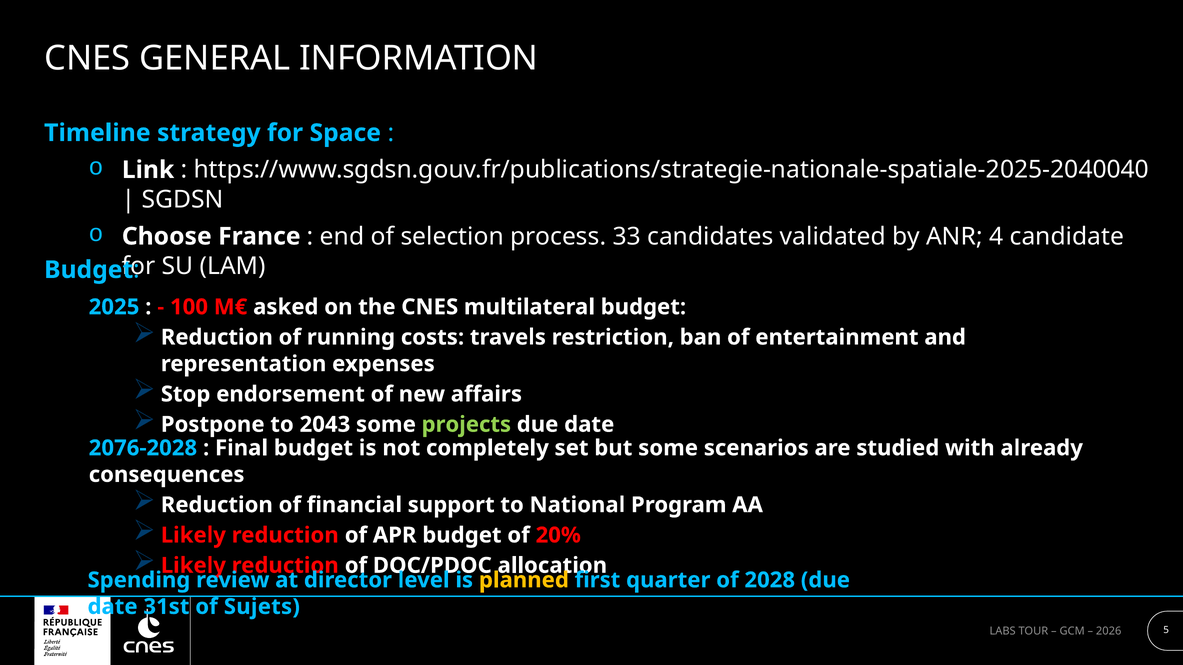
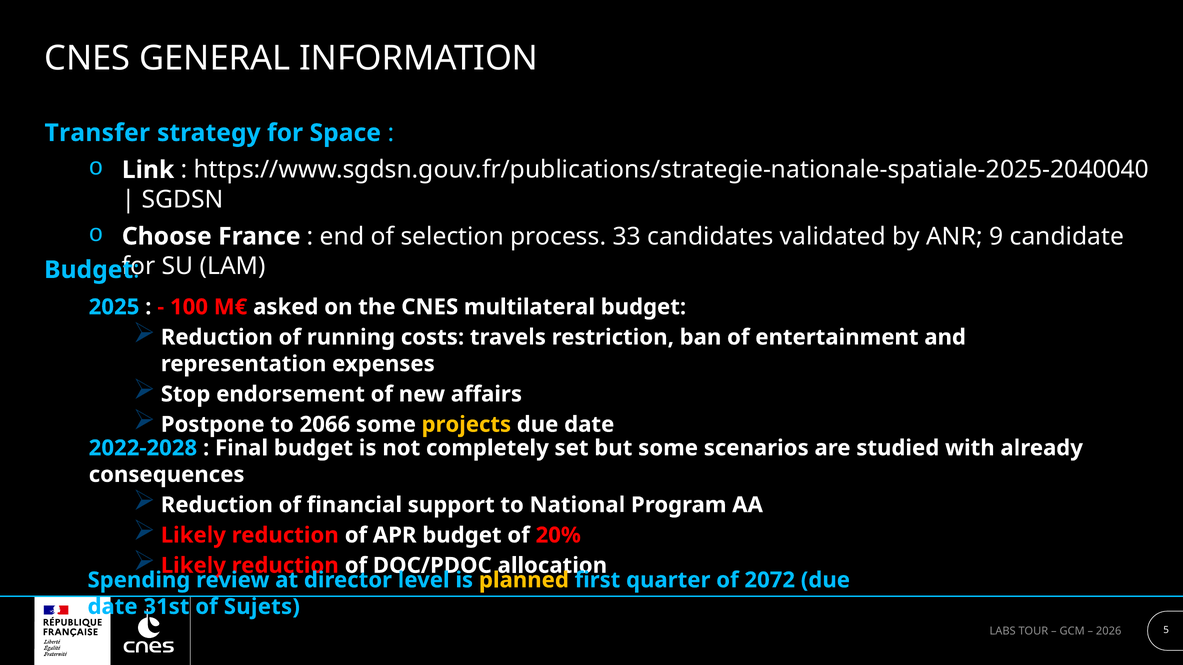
Timeline: Timeline -> Transfer
4: 4 -> 9
2043: 2043 -> 2066
projects colour: light green -> yellow
2076-2028: 2076-2028 -> 2022-2028
2028: 2028 -> 2072
